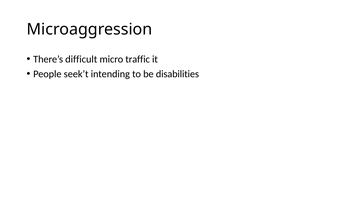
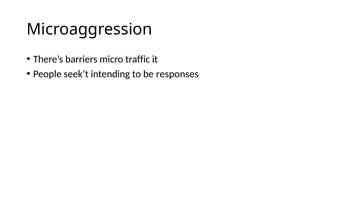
difficult: difficult -> barriers
disabilities: disabilities -> responses
